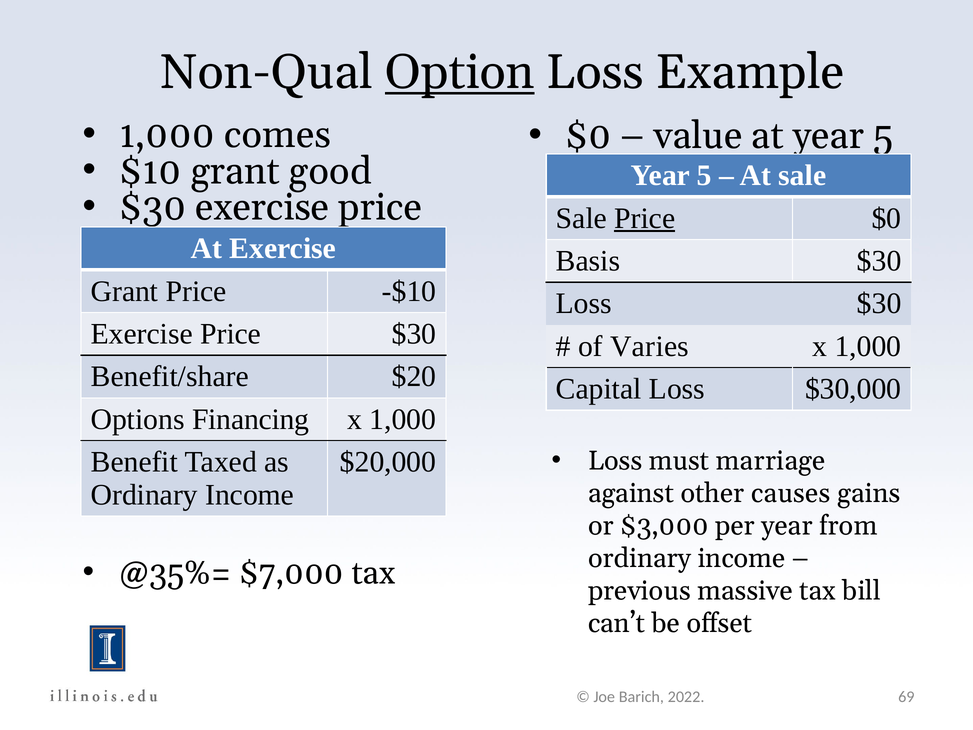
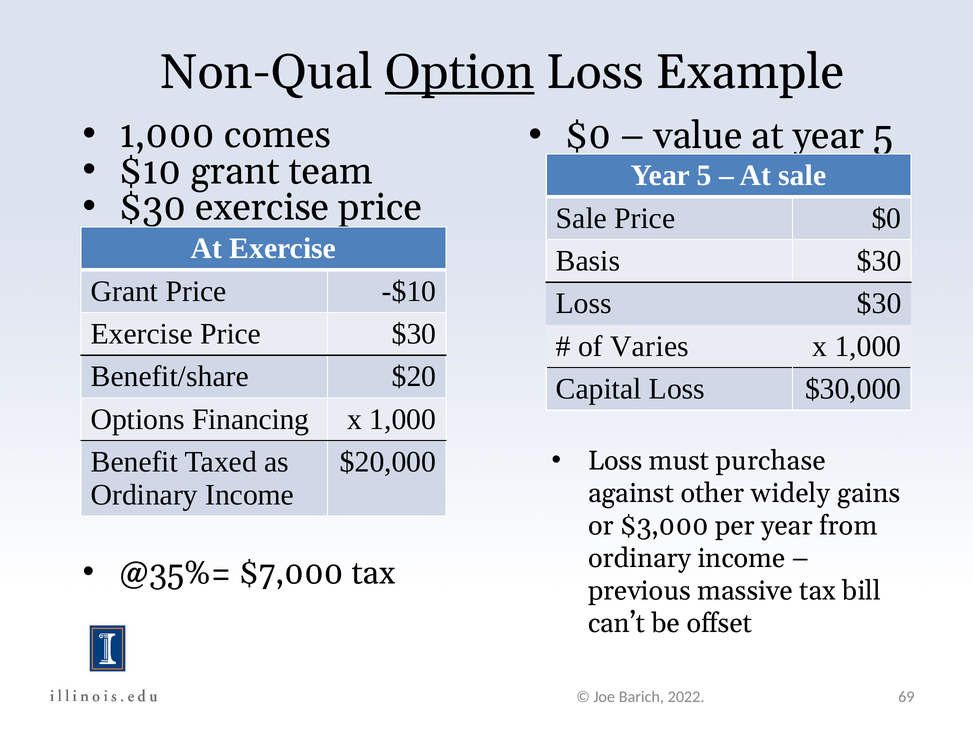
good: good -> team
Price at (645, 218) underline: present -> none
marriage: marriage -> purchase
causes: causes -> widely
